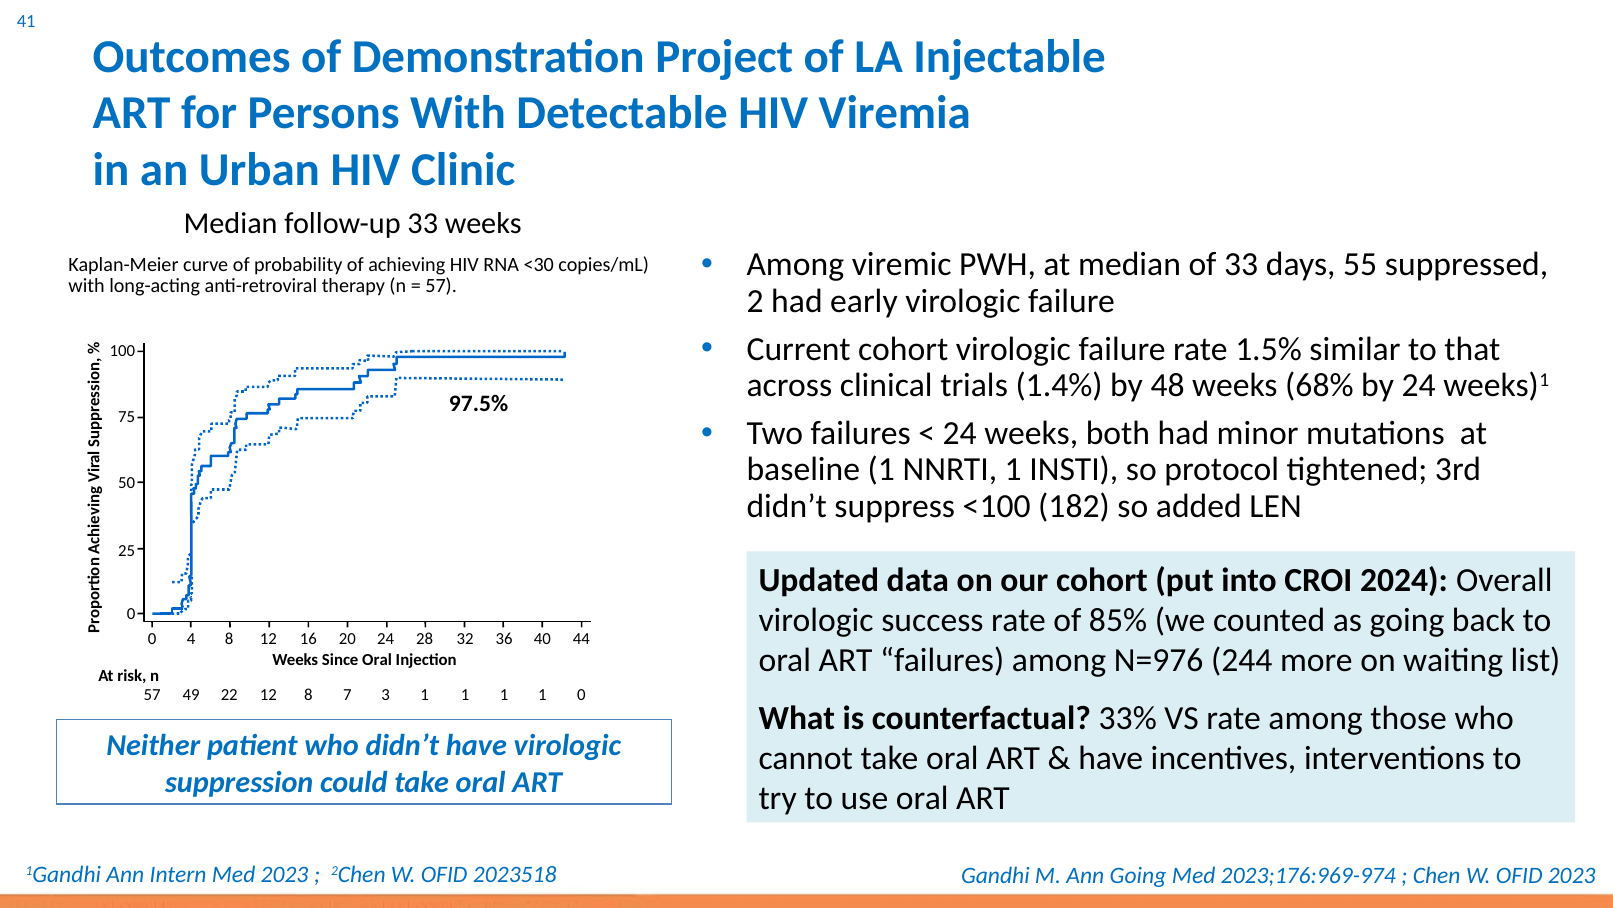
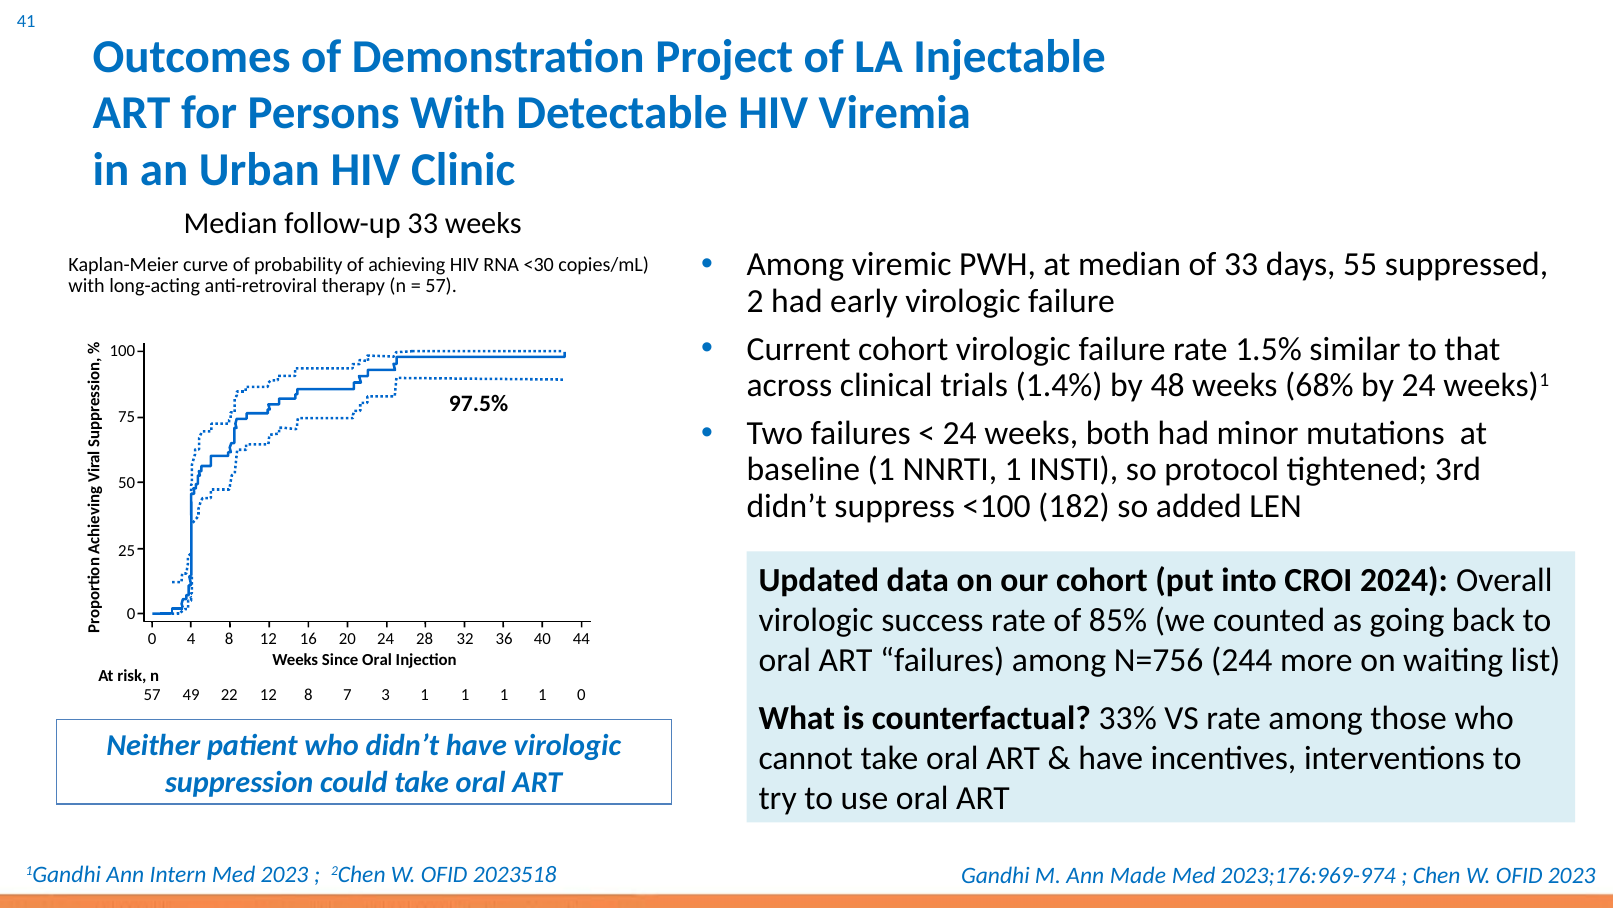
N=976: N=976 -> N=756
Ann Going: Going -> Made
